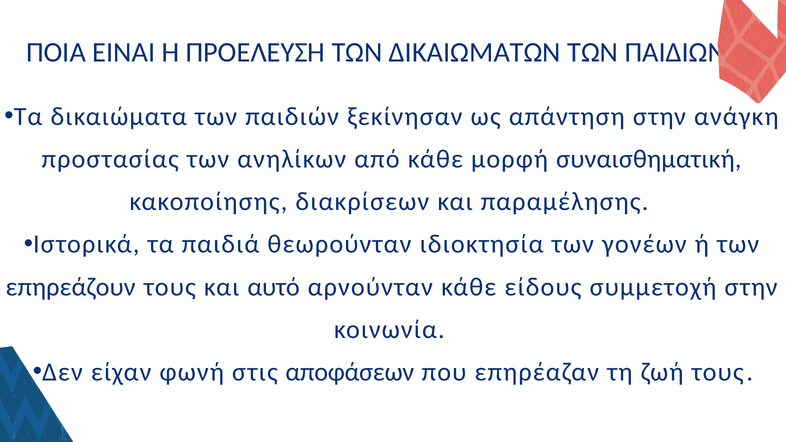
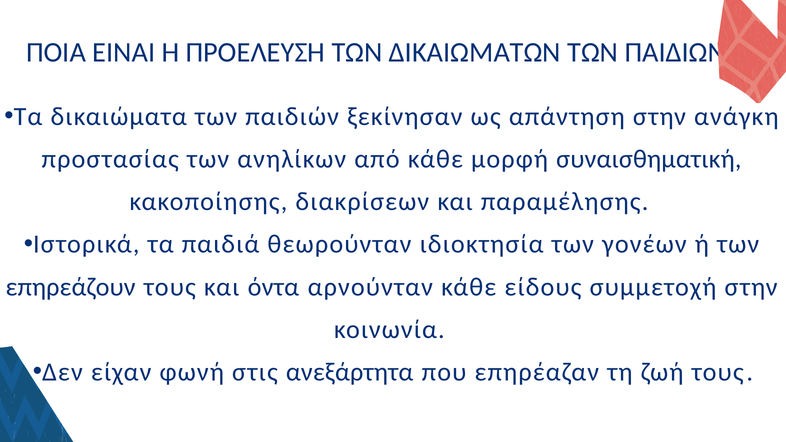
αυτό: αυτό -> όντα
αποφάσεων: αποφάσεων -> ανεξάρτητα
